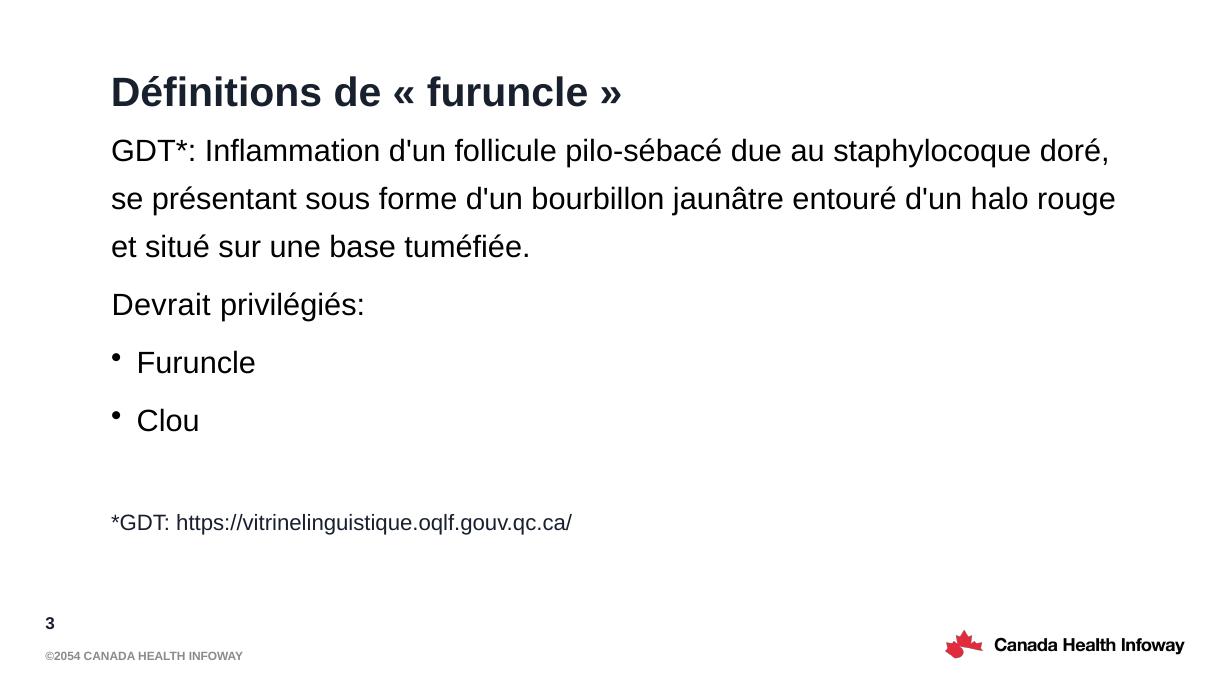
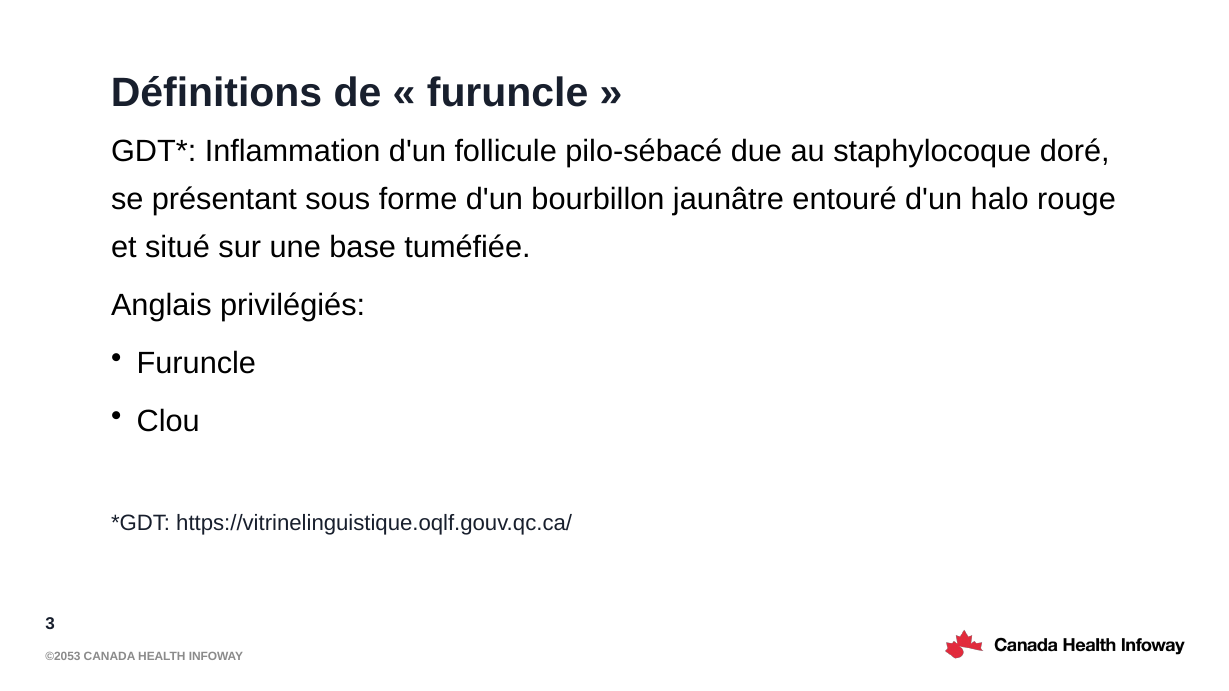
Devrait: Devrait -> Anglais
©2054: ©2054 -> ©2053
